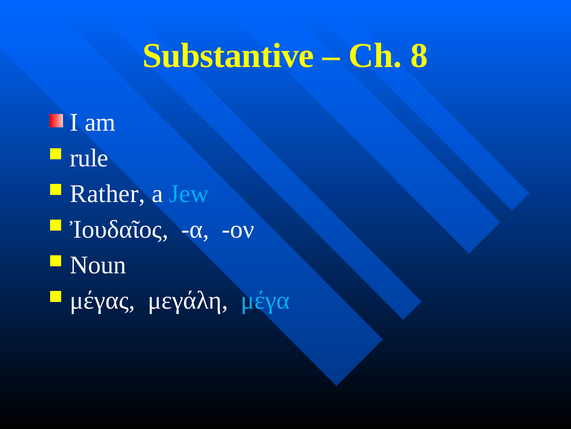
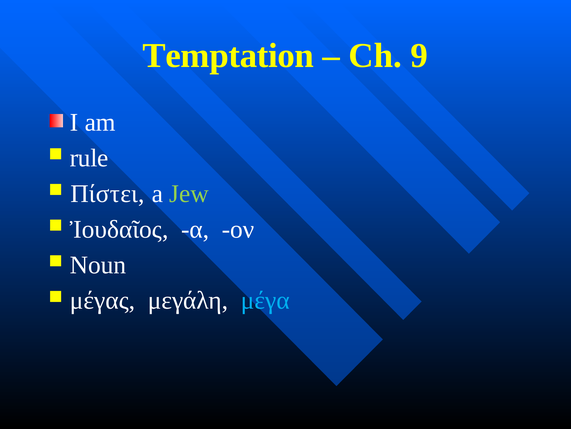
Substantive: Substantive -> Temptation
8: 8 -> 9
Rather: Rather -> Πίστει
Jew colour: light blue -> light green
